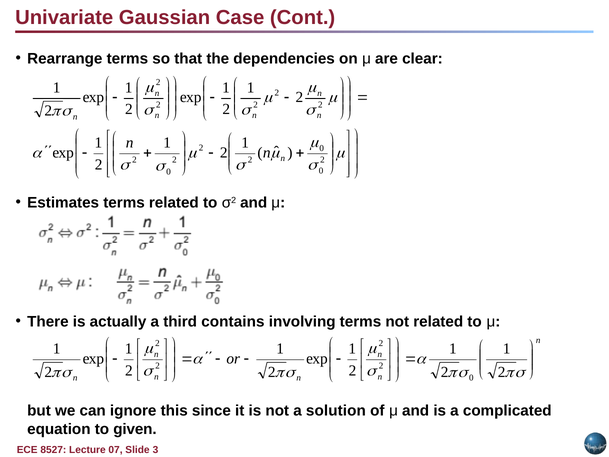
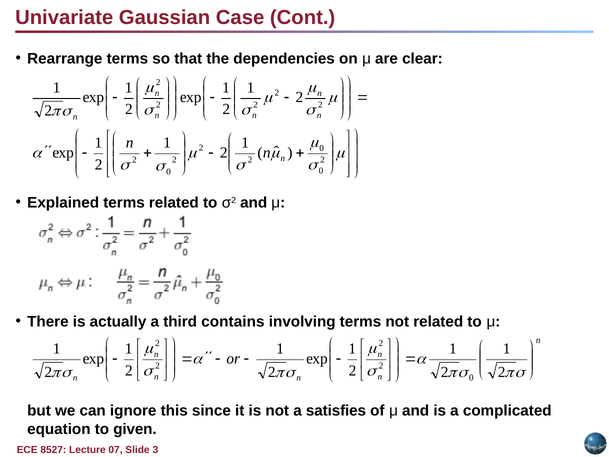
Estimates: Estimates -> Explained
solution: solution -> satisfies
